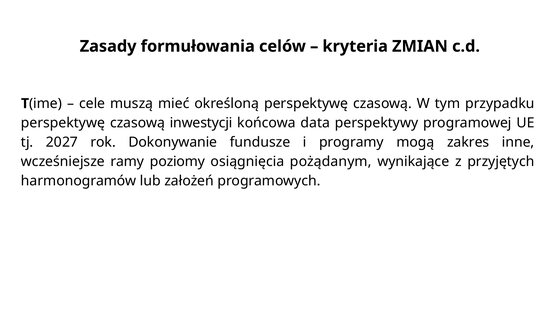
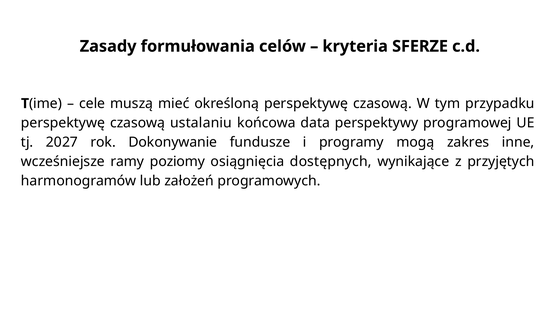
ZMIAN: ZMIAN -> SFERZE
inwestycji: inwestycji -> ustalaniu
pożądanym: pożądanym -> dostępnych
